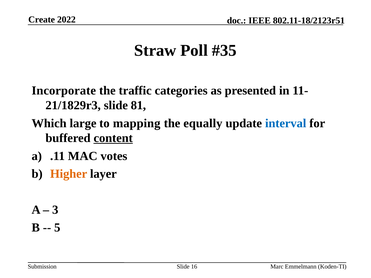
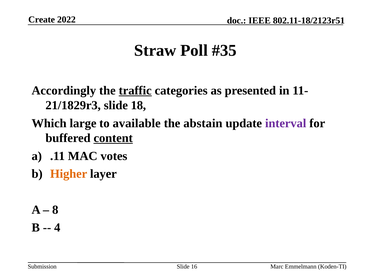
Incorporate: Incorporate -> Accordingly
traffic underline: none -> present
81: 81 -> 18
mapping: mapping -> available
equally: equally -> abstain
interval colour: blue -> purple
3: 3 -> 8
5: 5 -> 4
